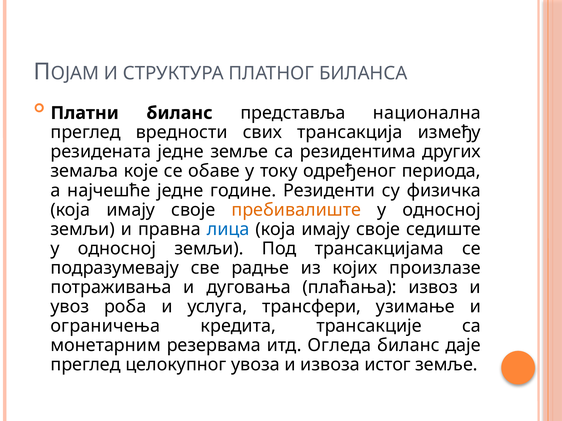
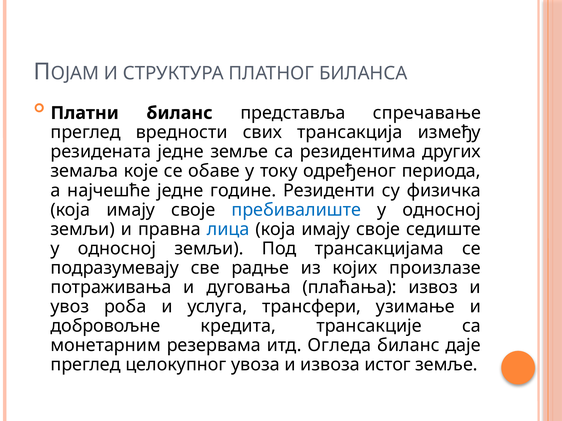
национална: национална -> спречавање
пребивалиште colour: orange -> blue
ограничења: ограничења -> добровољне
